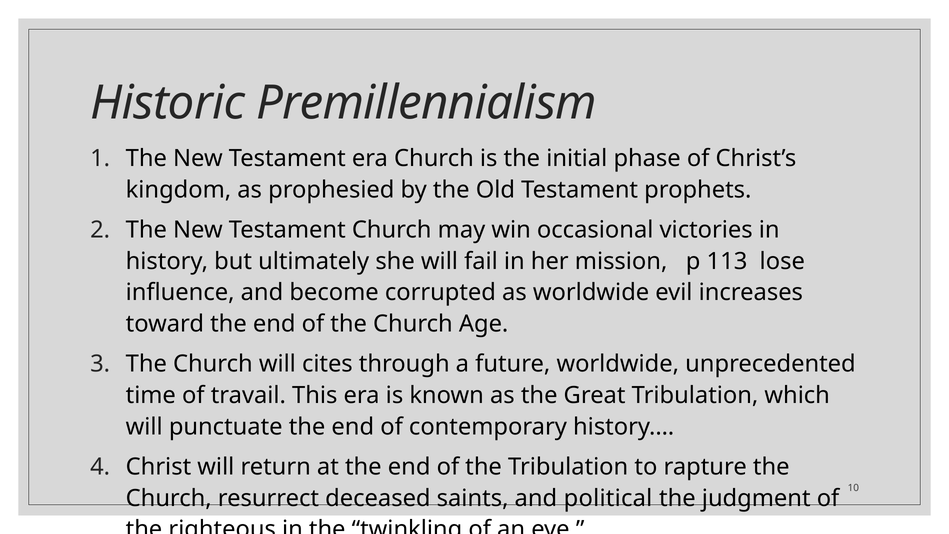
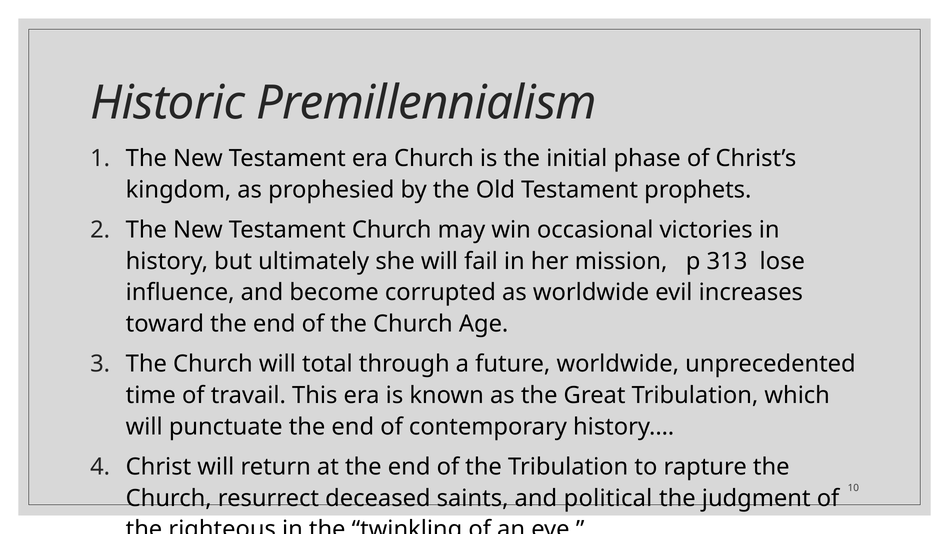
113: 113 -> 313
cites: cites -> total
